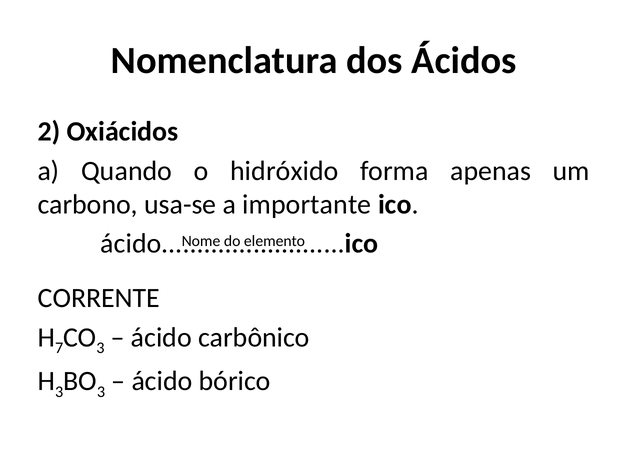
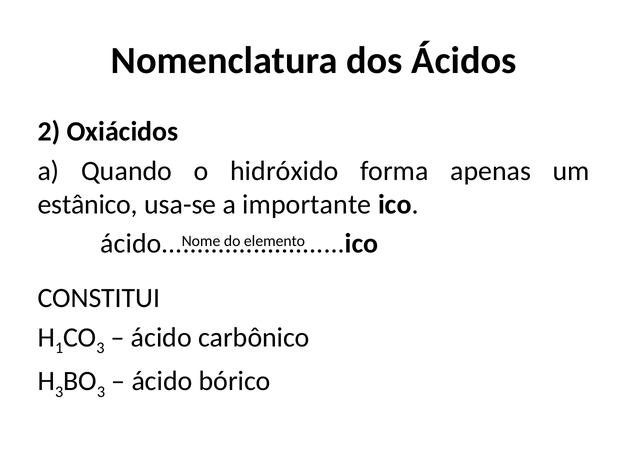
carbono: carbono -> estânico
CORRENTE: CORRENTE -> CONSTITUI
7: 7 -> 1
